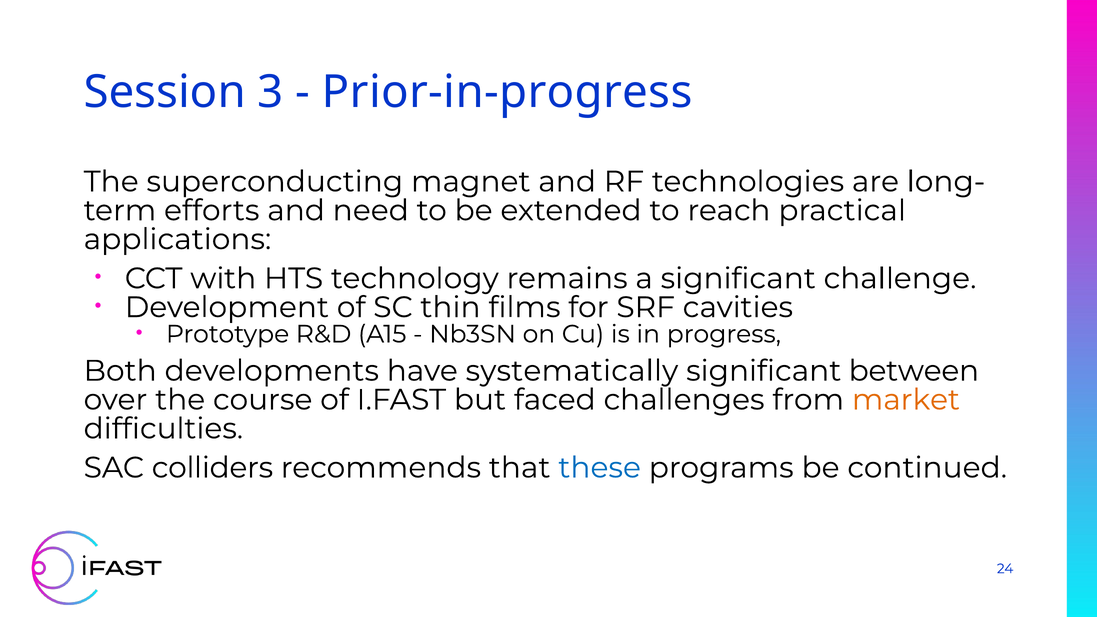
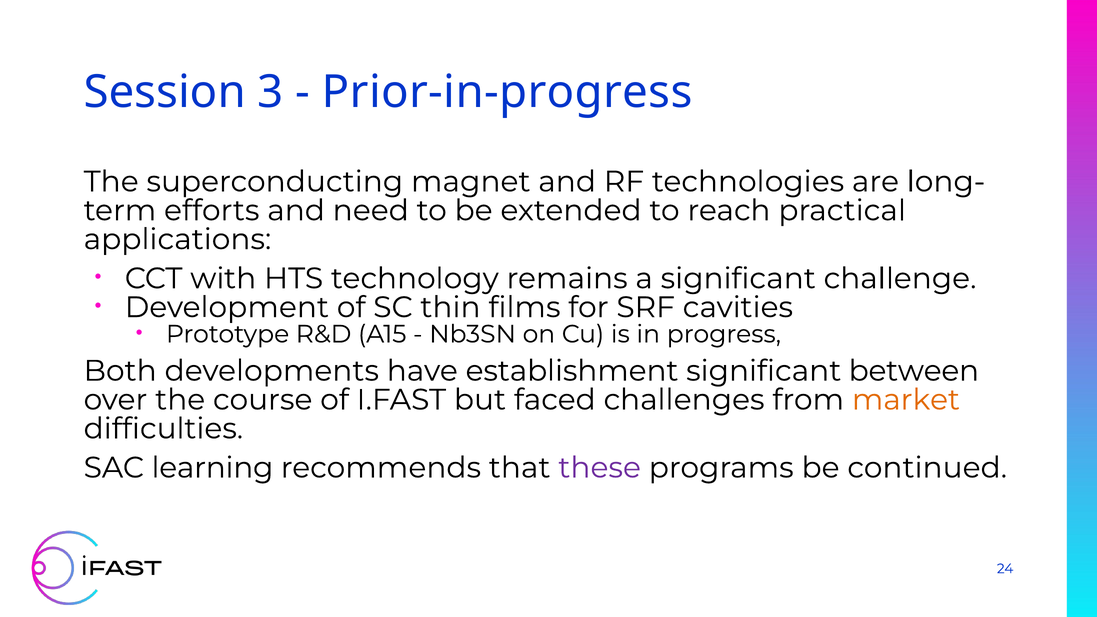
systematically: systematically -> establishment
colliders: colliders -> learning
these colour: blue -> purple
